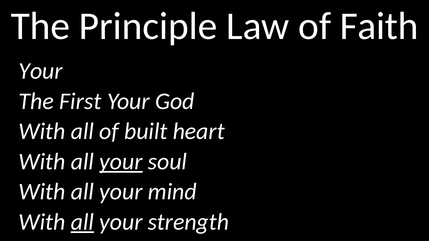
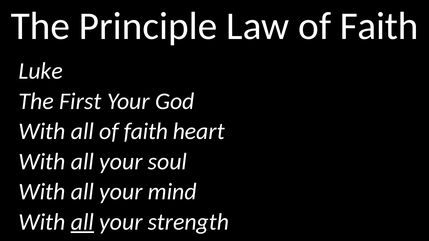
Your at (41, 71): Your -> Luke
all of built: built -> faith
your at (121, 162) underline: present -> none
